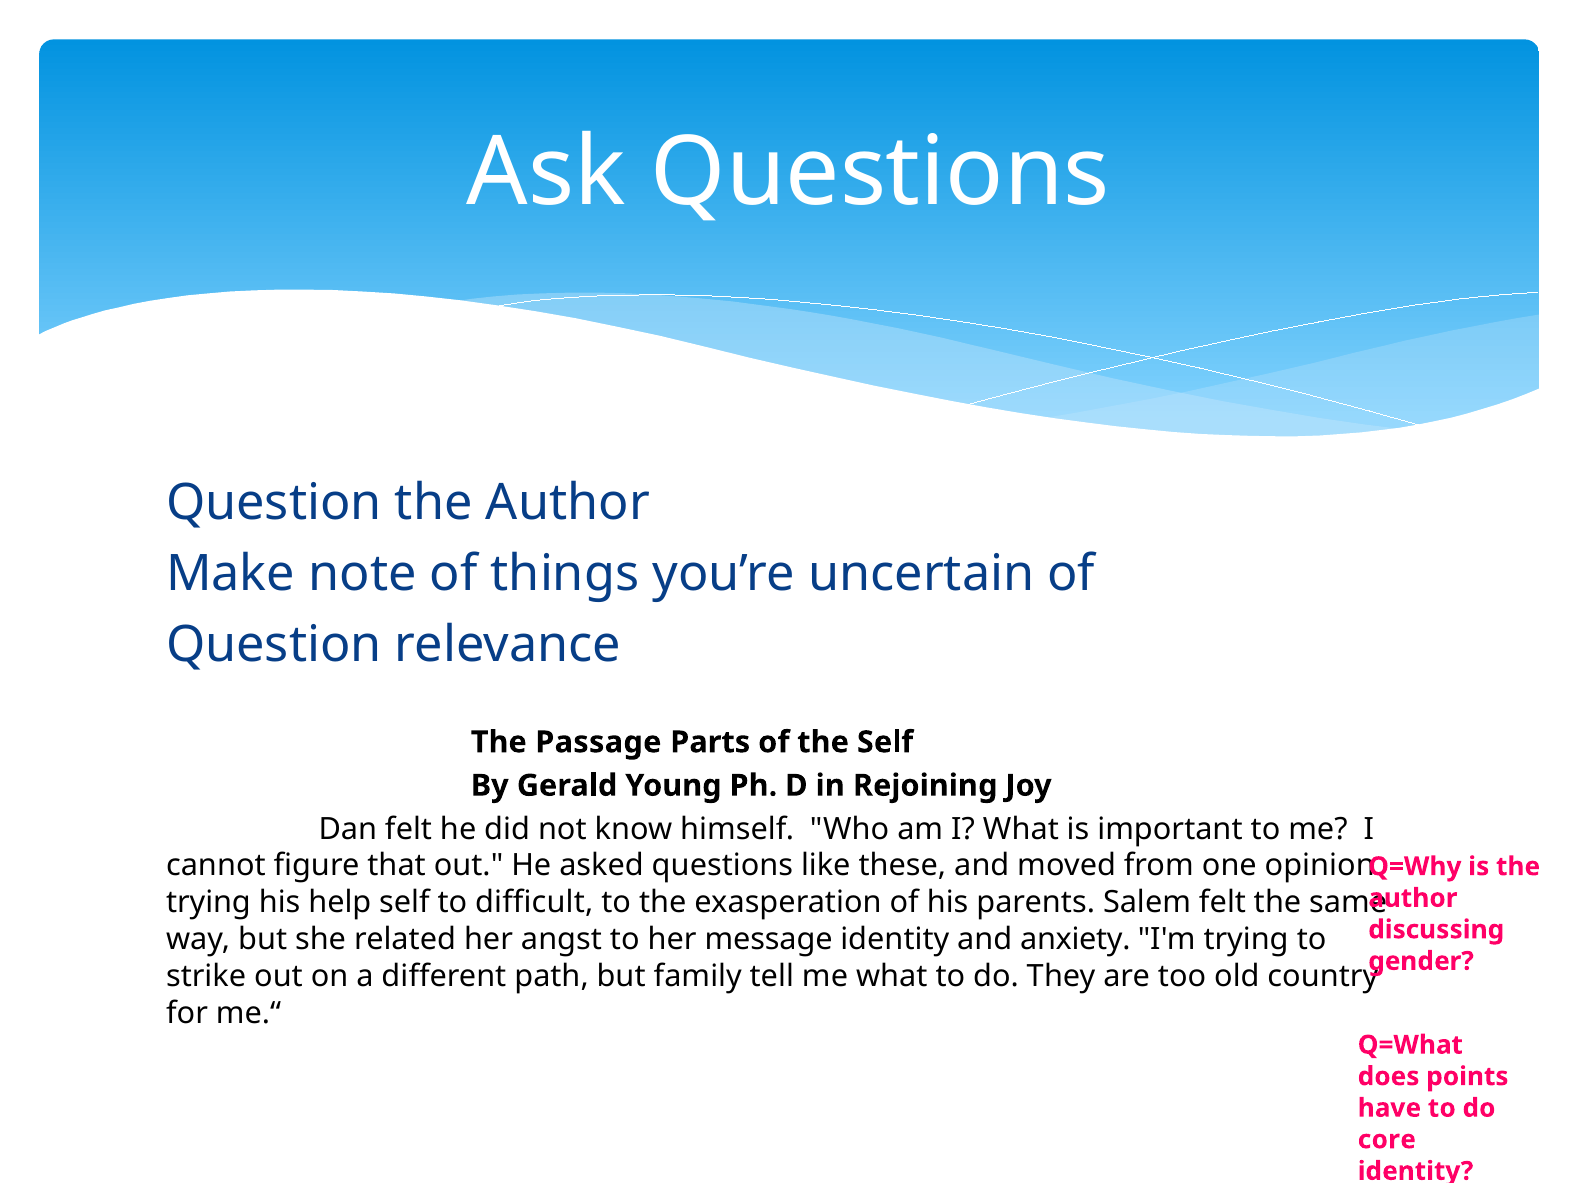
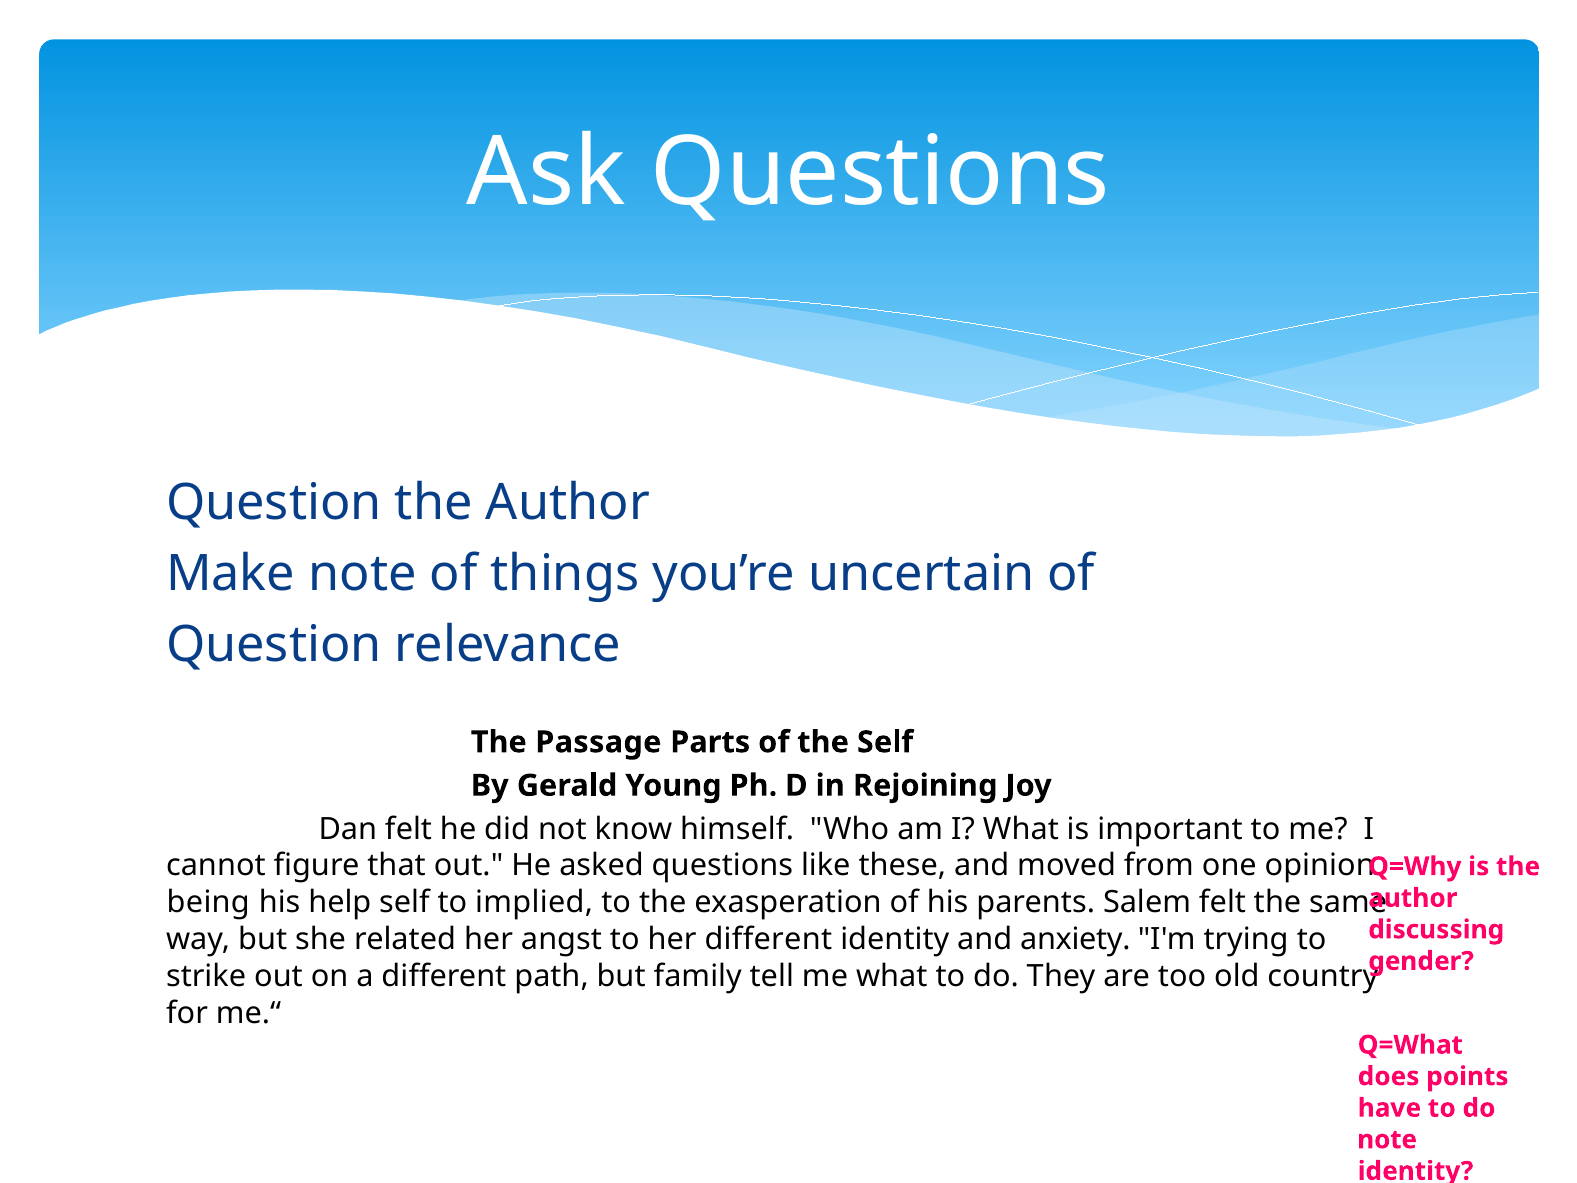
trying at (208, 902): trying -> being
difficult: difficult -> implied
her message: message -> different
core at (1387, 1139): core -> note
